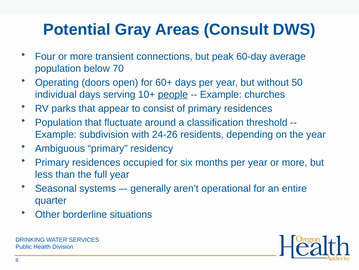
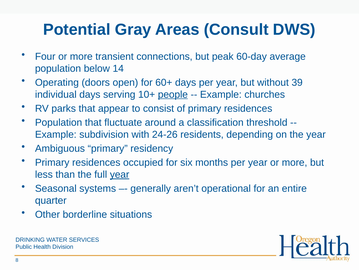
70: 70 -> 14
50: 50 -> 39
year at (120, 174) underline: none -> present
